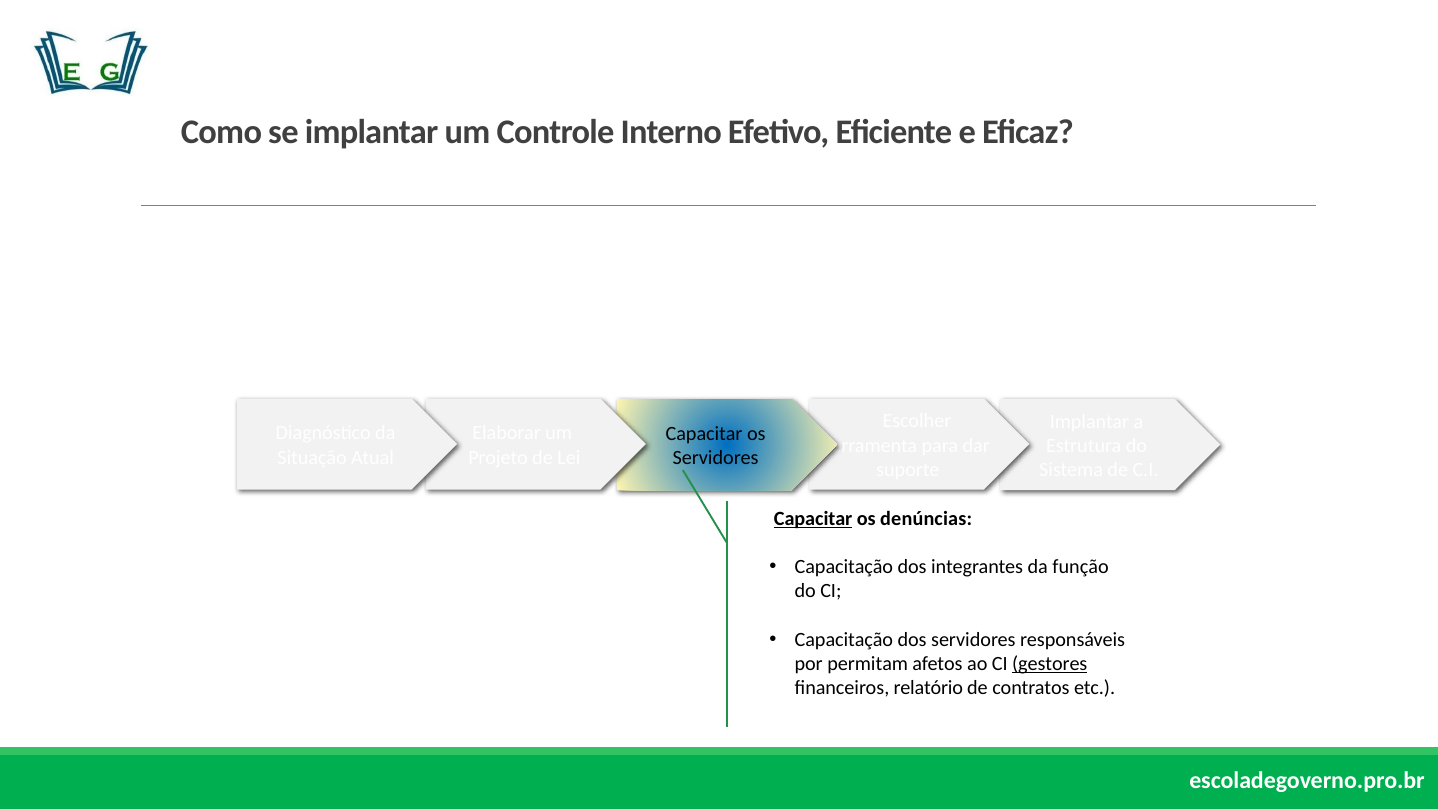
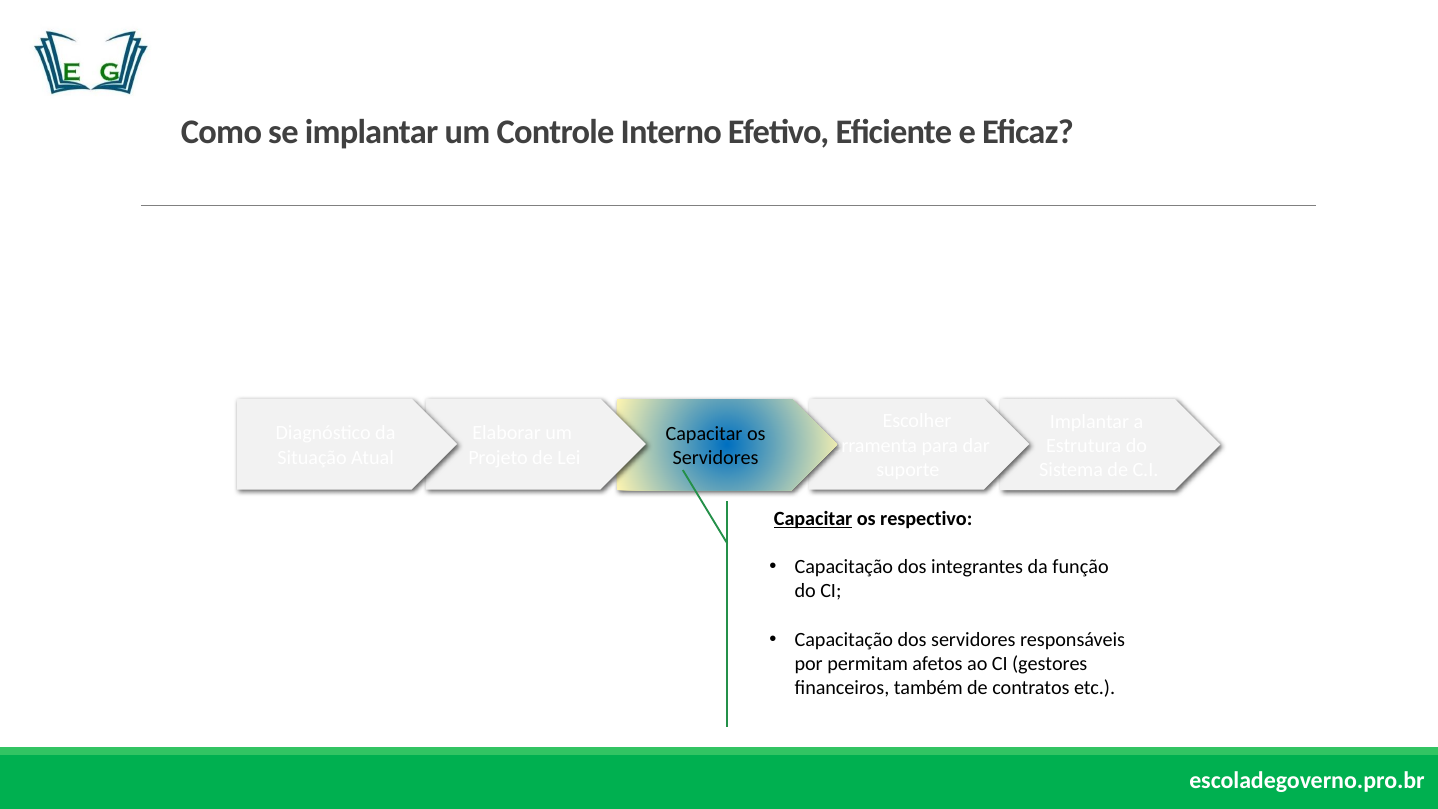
denúncias: denúncias -> respectivo
gestores underline: present -> none
relatório: relatório -> também
